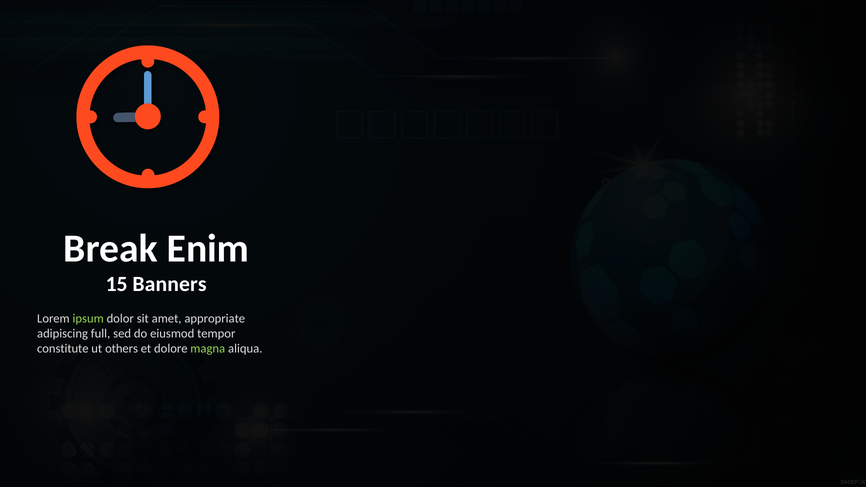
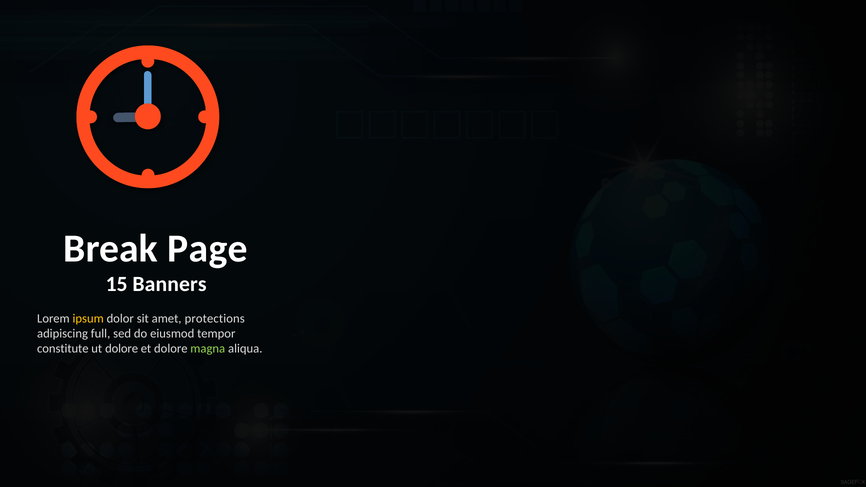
Enim: Enim -> Page
ipsum colour: light green -> yellow
appropriate: appropriate -> protections
ut others: others -> dolore
